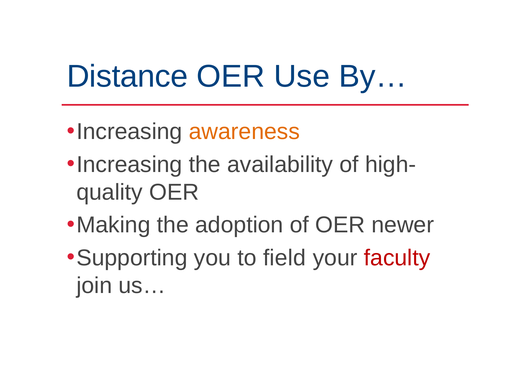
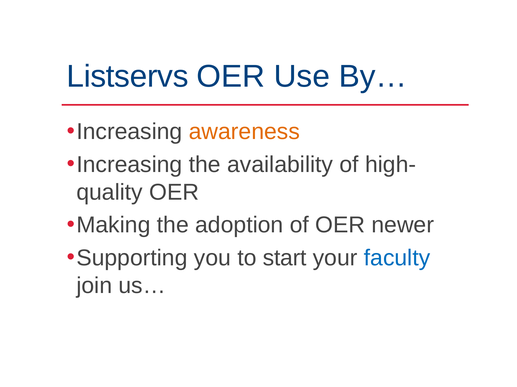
Distance: Distance -> Listservs
field: field -> start
faculty colour: red -> blue
